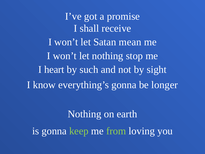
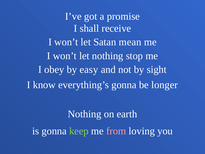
heart: heart -> obey
such: such -> easy
from colour: light green -> pink
